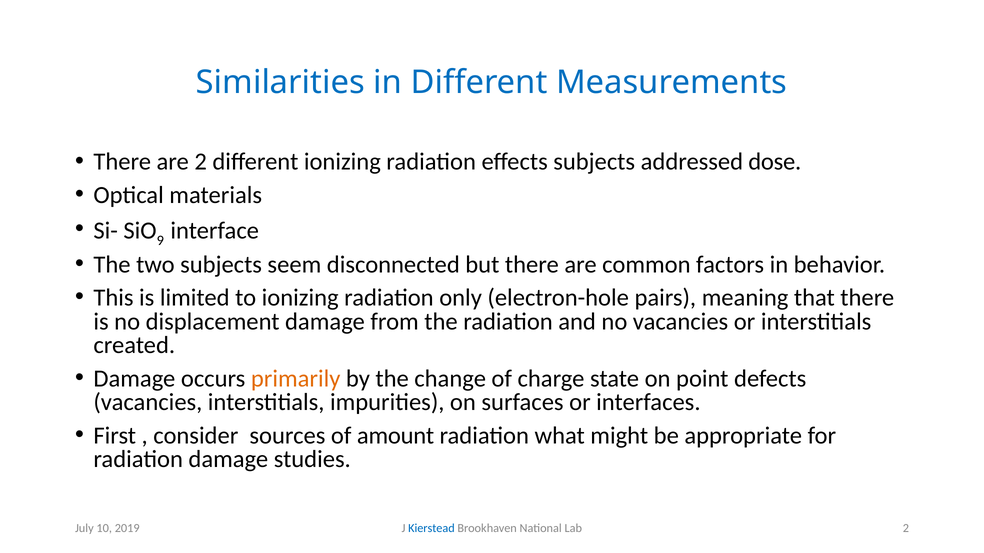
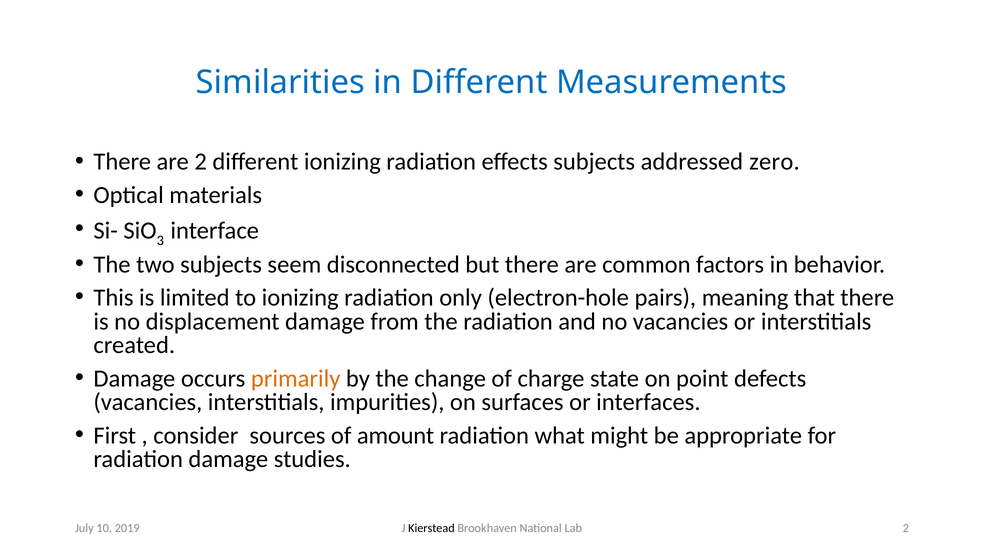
dose: dose -> zero
9: 9 -> 3
Kierstead colour: blue -> black
